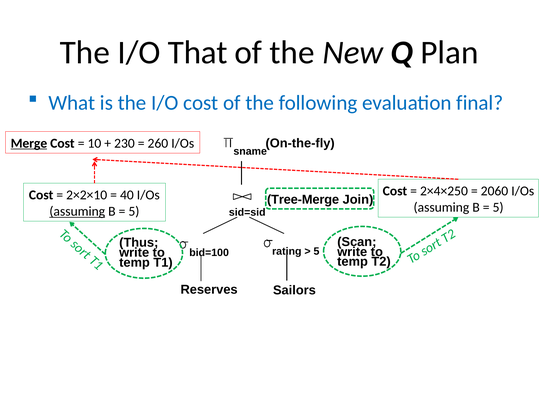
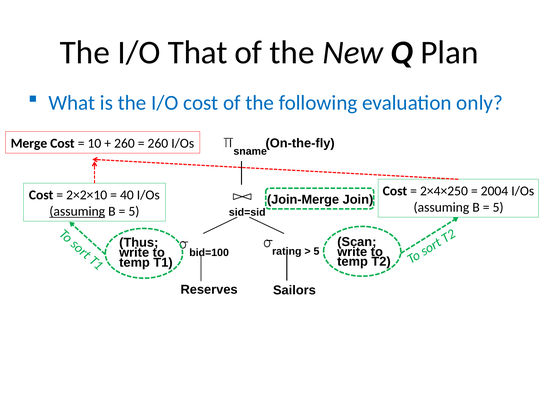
final: final -> only
Merge underline: present -> none
230 at (124, 143): 230 -> 260
2060: 2060 -> 2004
Tree-Merge: Tree-Merge -> Join-Merge
